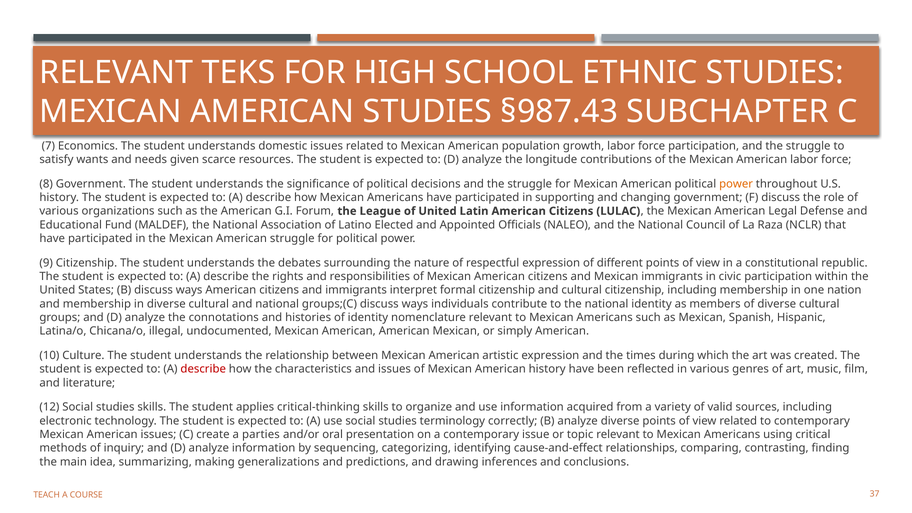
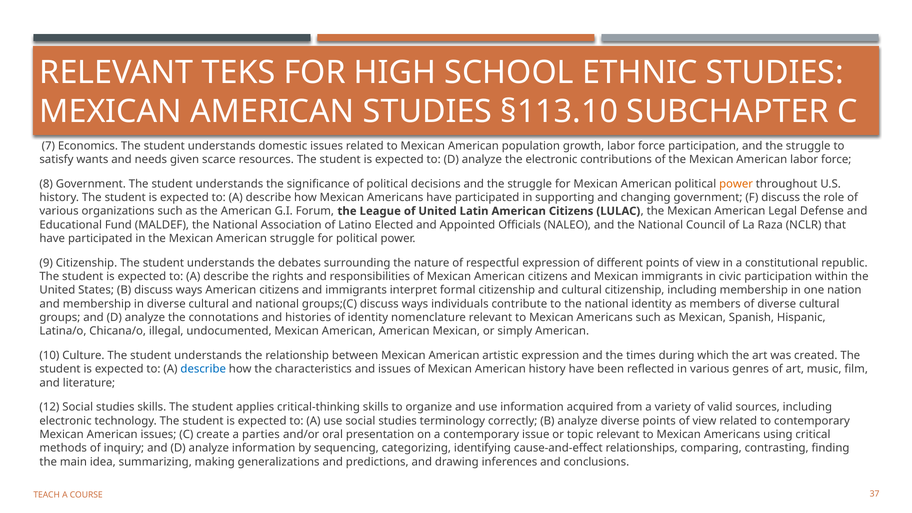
§987.43: §987.43 -> §113.10
the longitude: longitude -> electronic
describe at (203, 369) colour: red -> blue
